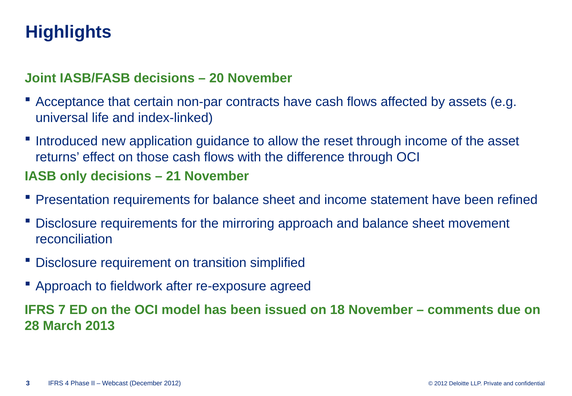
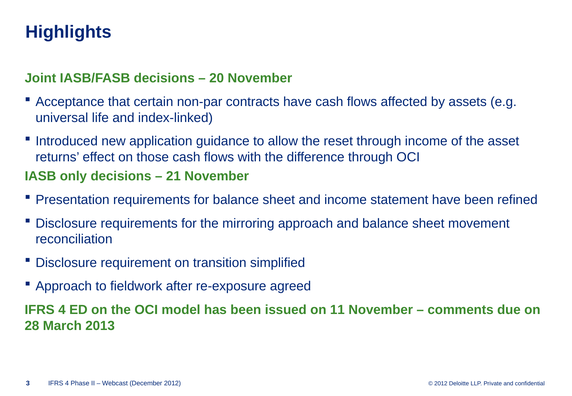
7 at (62, 310): 7 -> 4
18: 18 -> 11
